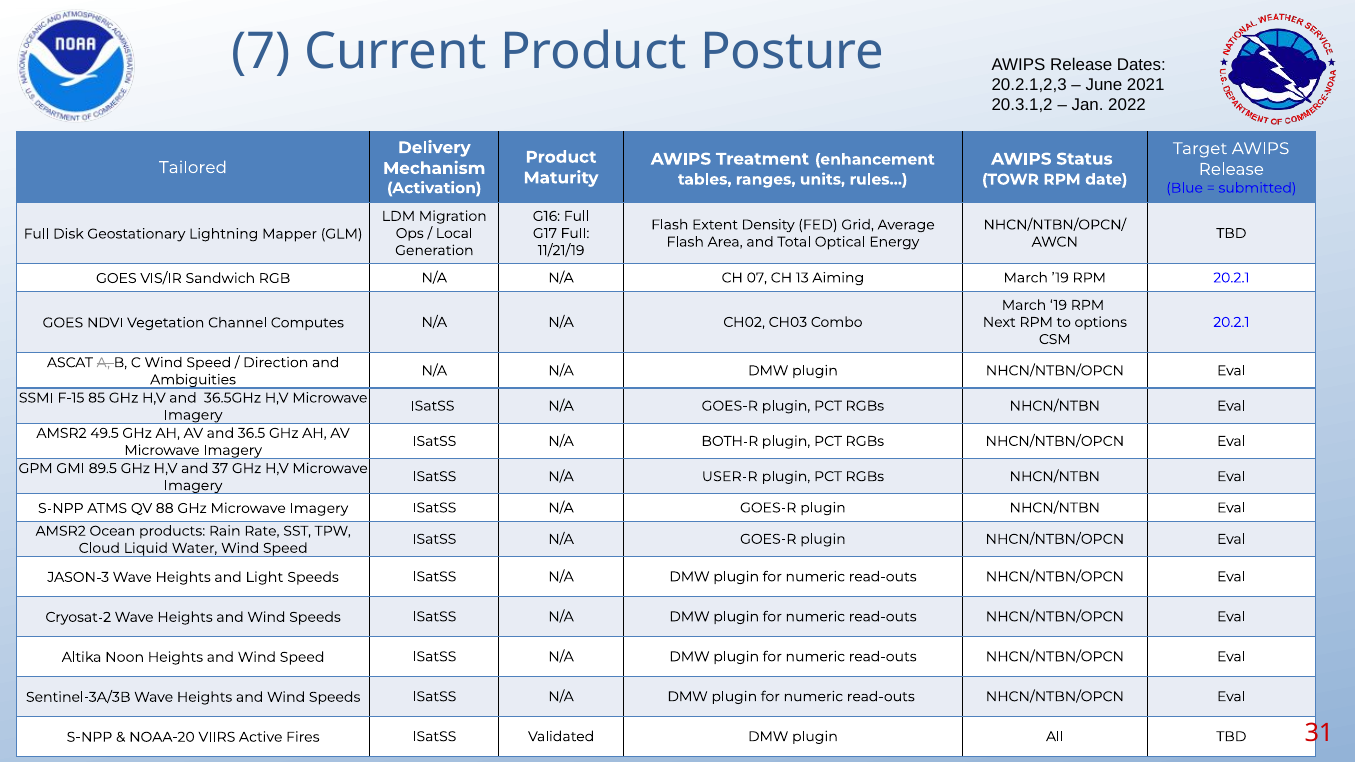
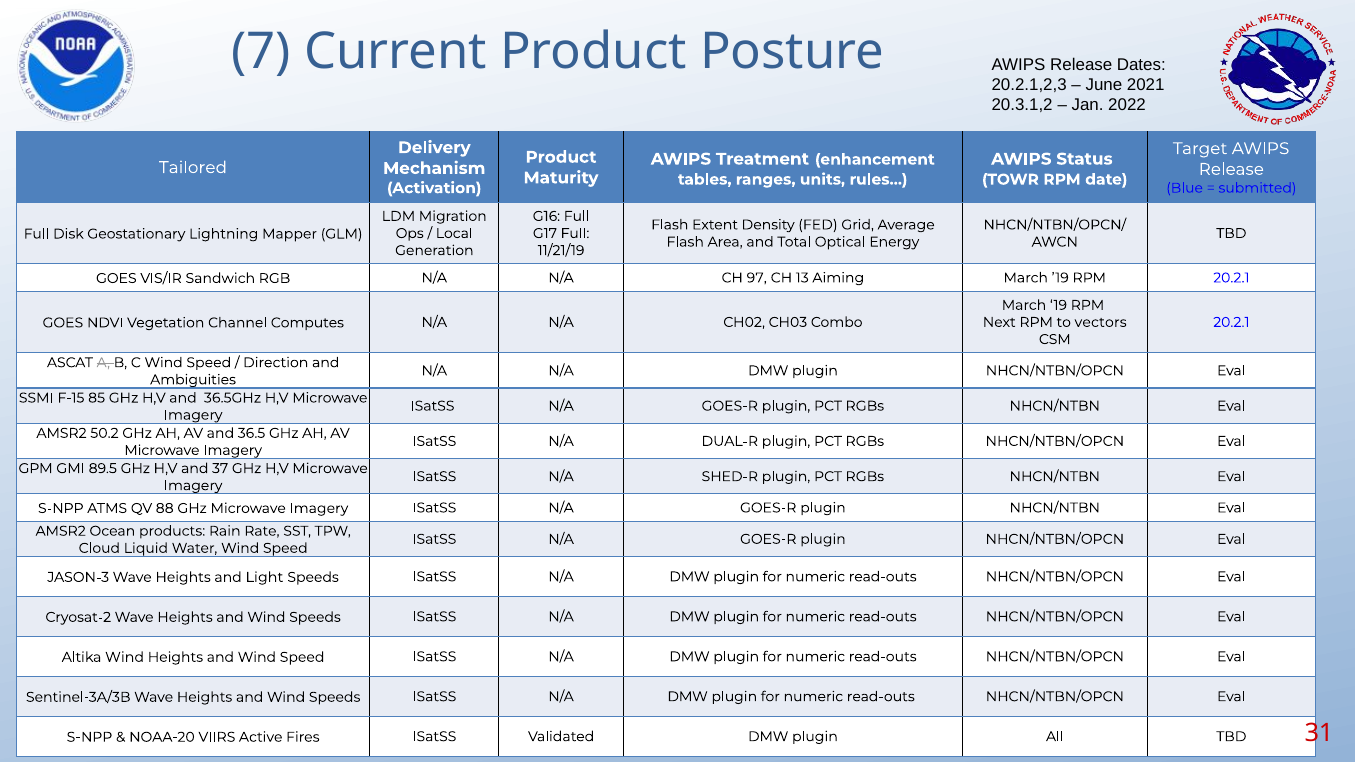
07: 07 -> 97
options: options -> vectors
49.5: 49.5 -> 50.2
BOTH-R: BOTH-R -> DUAL-R
USER-R: USER-R -> SHED-R
Altika Noon: Noon -> Wind
